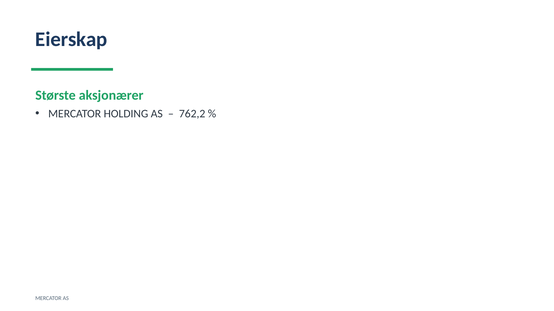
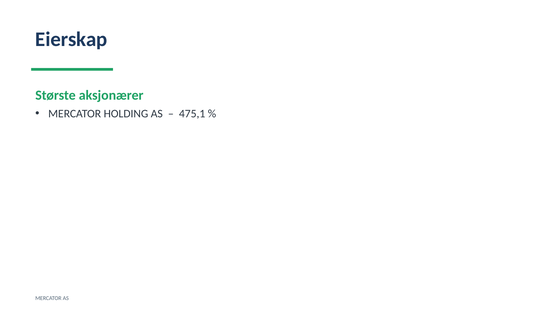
762,2: 762,2 -> 475,1
